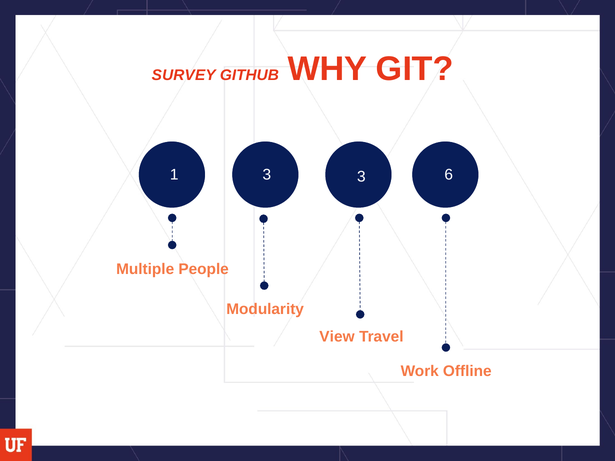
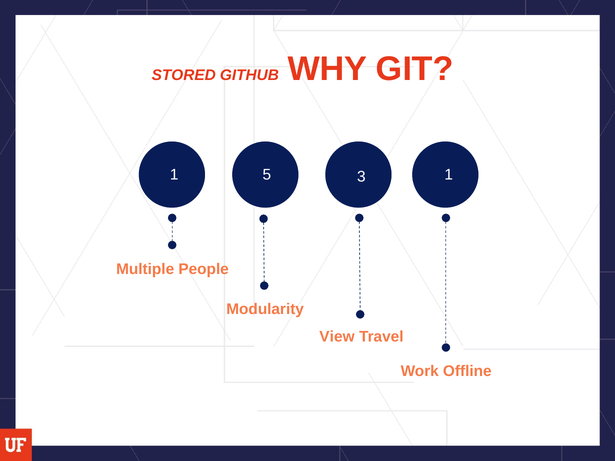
SURVEY: SURVEY -> STORED
1 3: 3 -> 5
3 6: 6 -> 1
